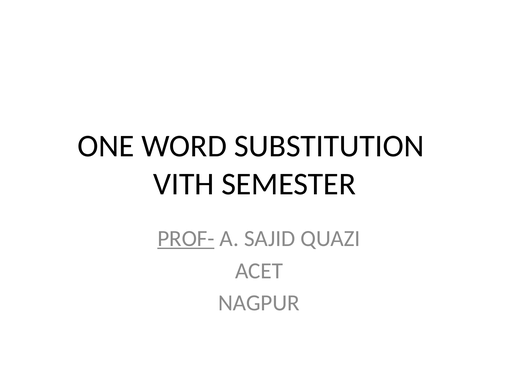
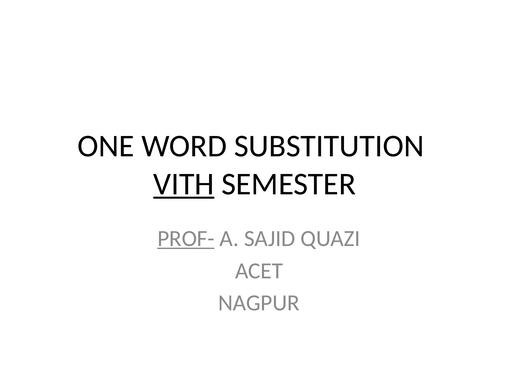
VITH underline: none -> present
